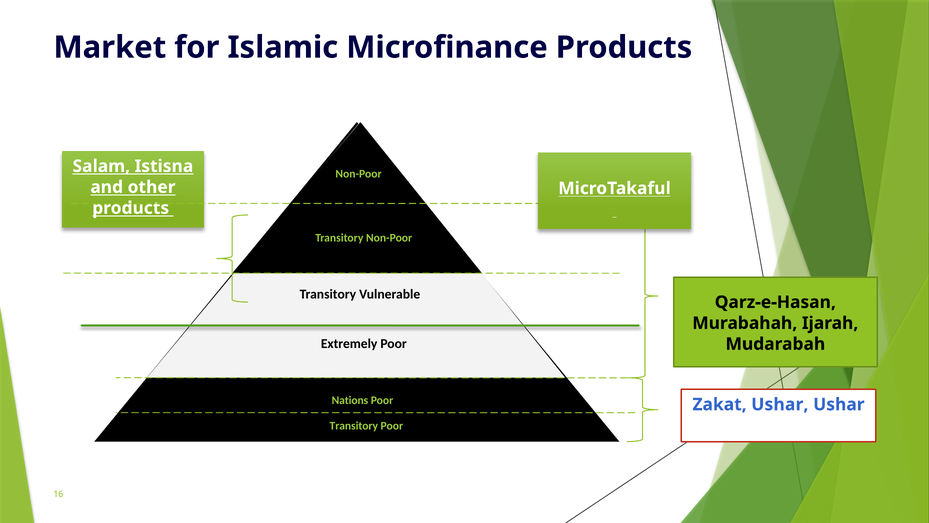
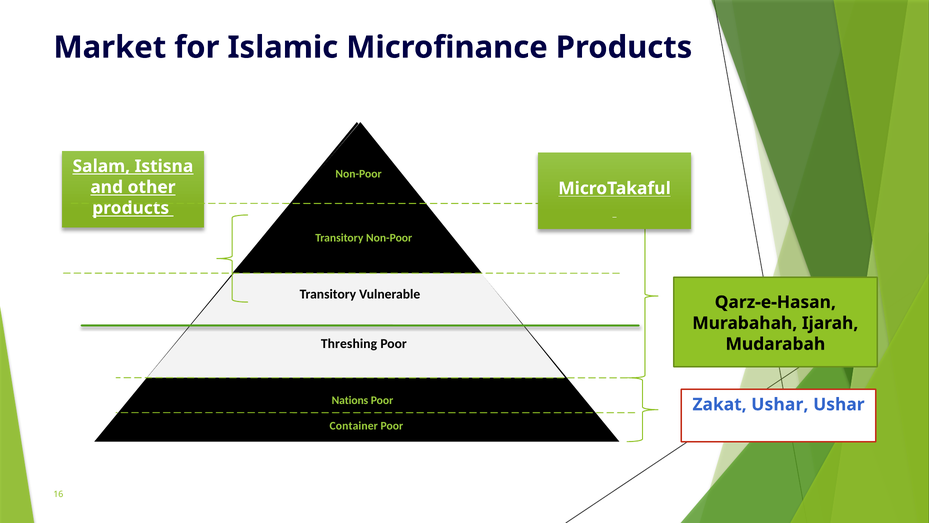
Extremely: Extremely -> Threshing
Transitory at (354, 426): Transitory -> Container
